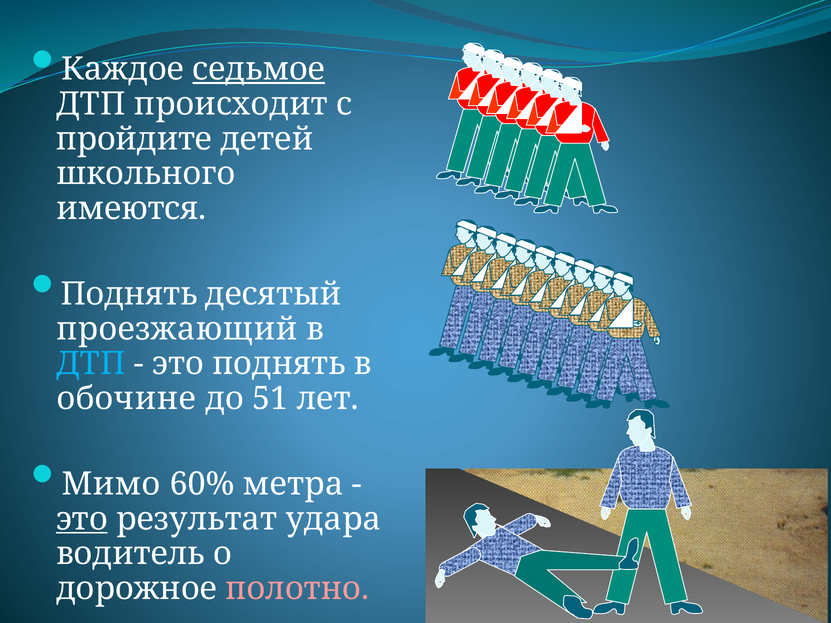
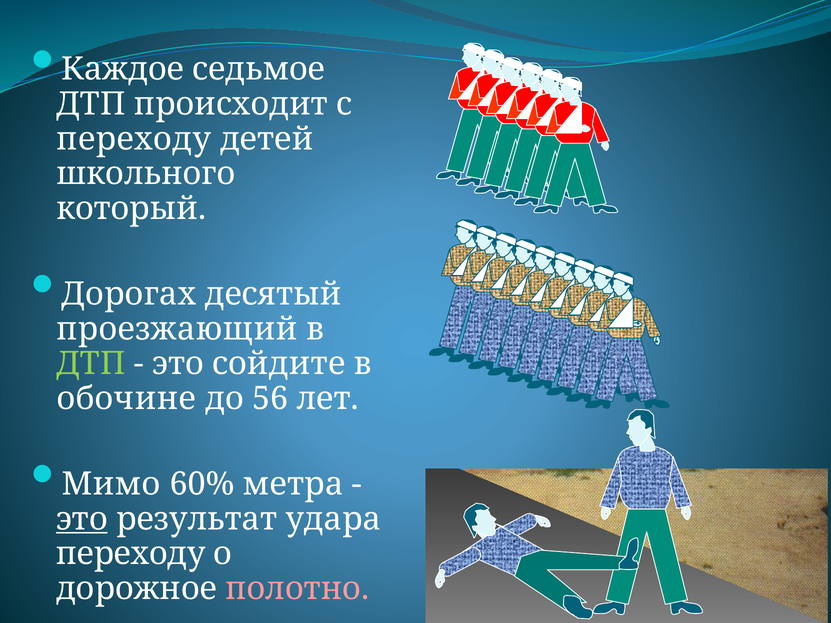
седьмое underline: present -> none
пройдите at (134, 139): пройдите -> переходу
имеются: имеются -> который
Поднять at (129, 294): Поднять -> Дорогах
ДТП at (91, 364) colour: light blue -> light green
это поднять: поднять -> сойдите
51: 51 -> 56
водитель at (130, 554): водитель -> переходу
